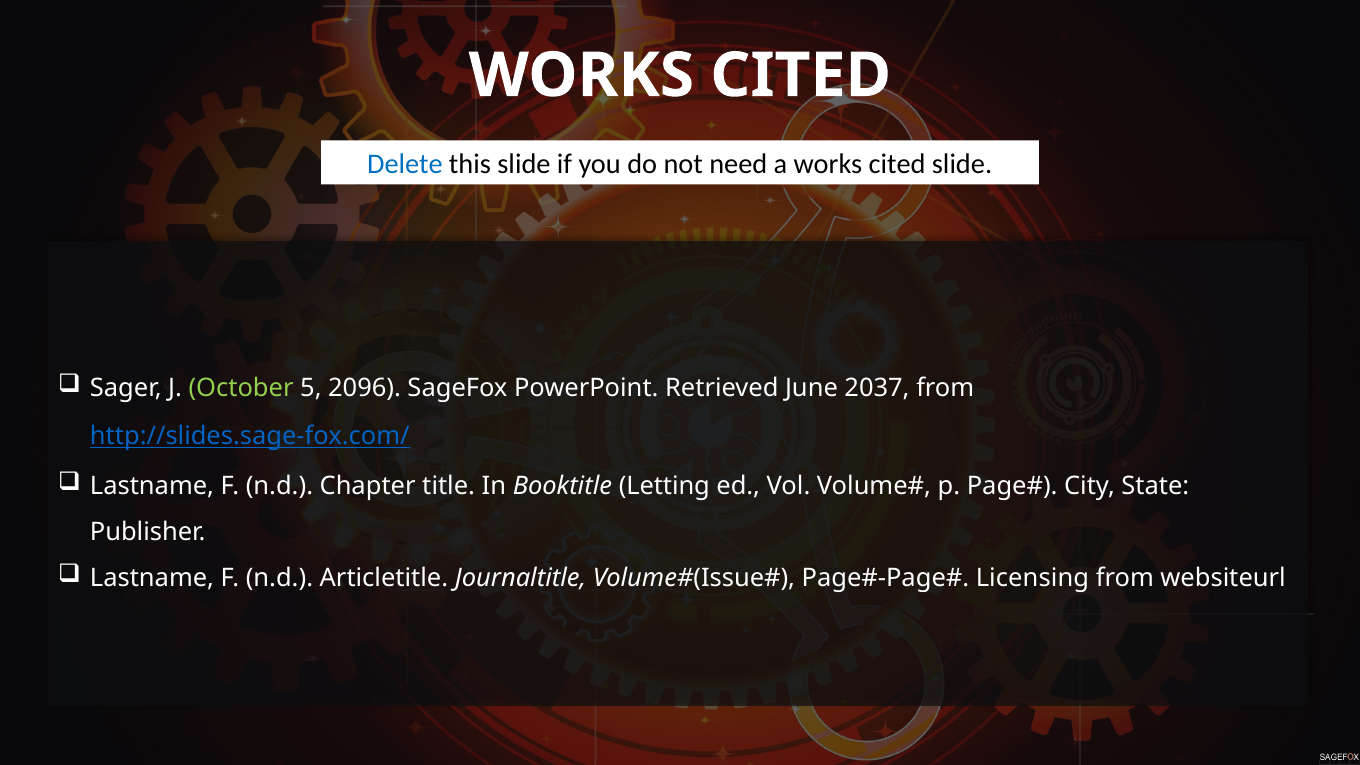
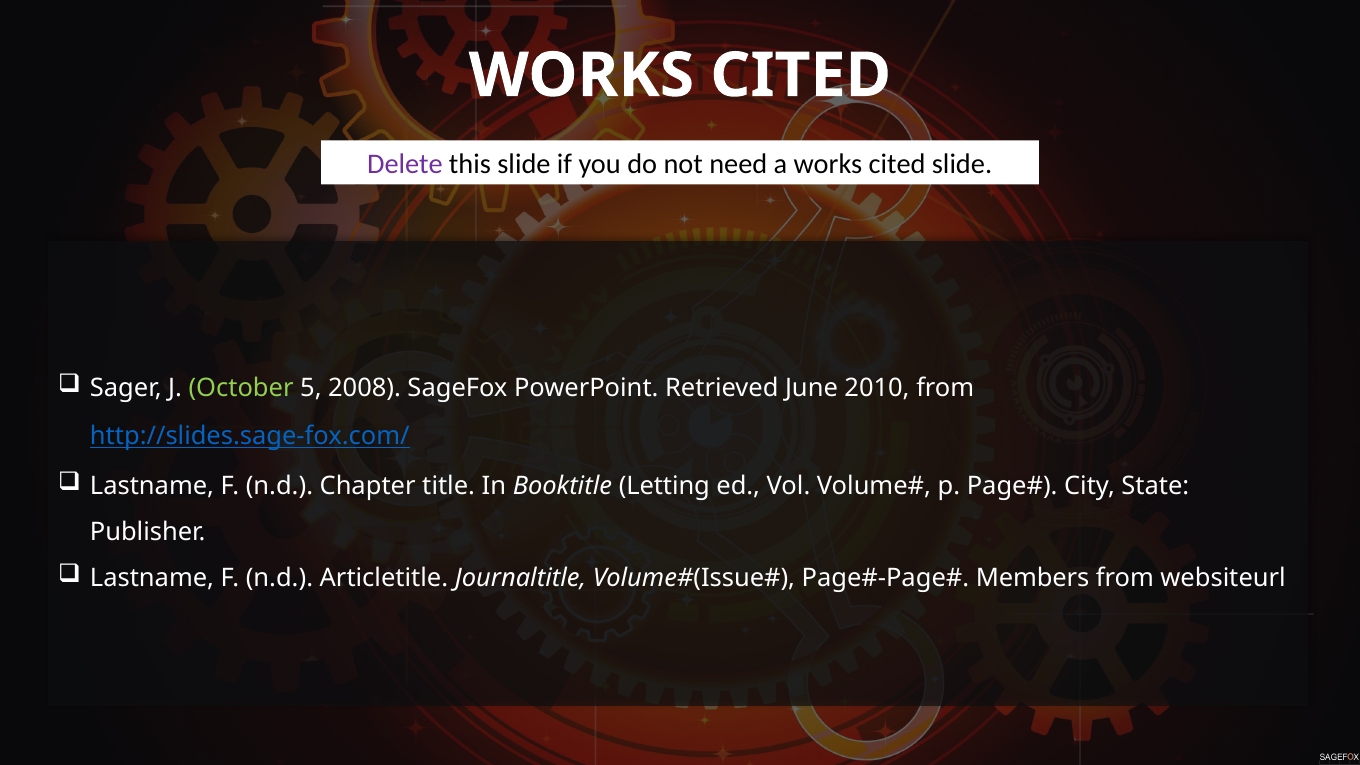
Delete colour: blue -> purple
2096: 2096 -> 2008
2037: 2037 -> 2010
Licensing: Licensing -> Members
